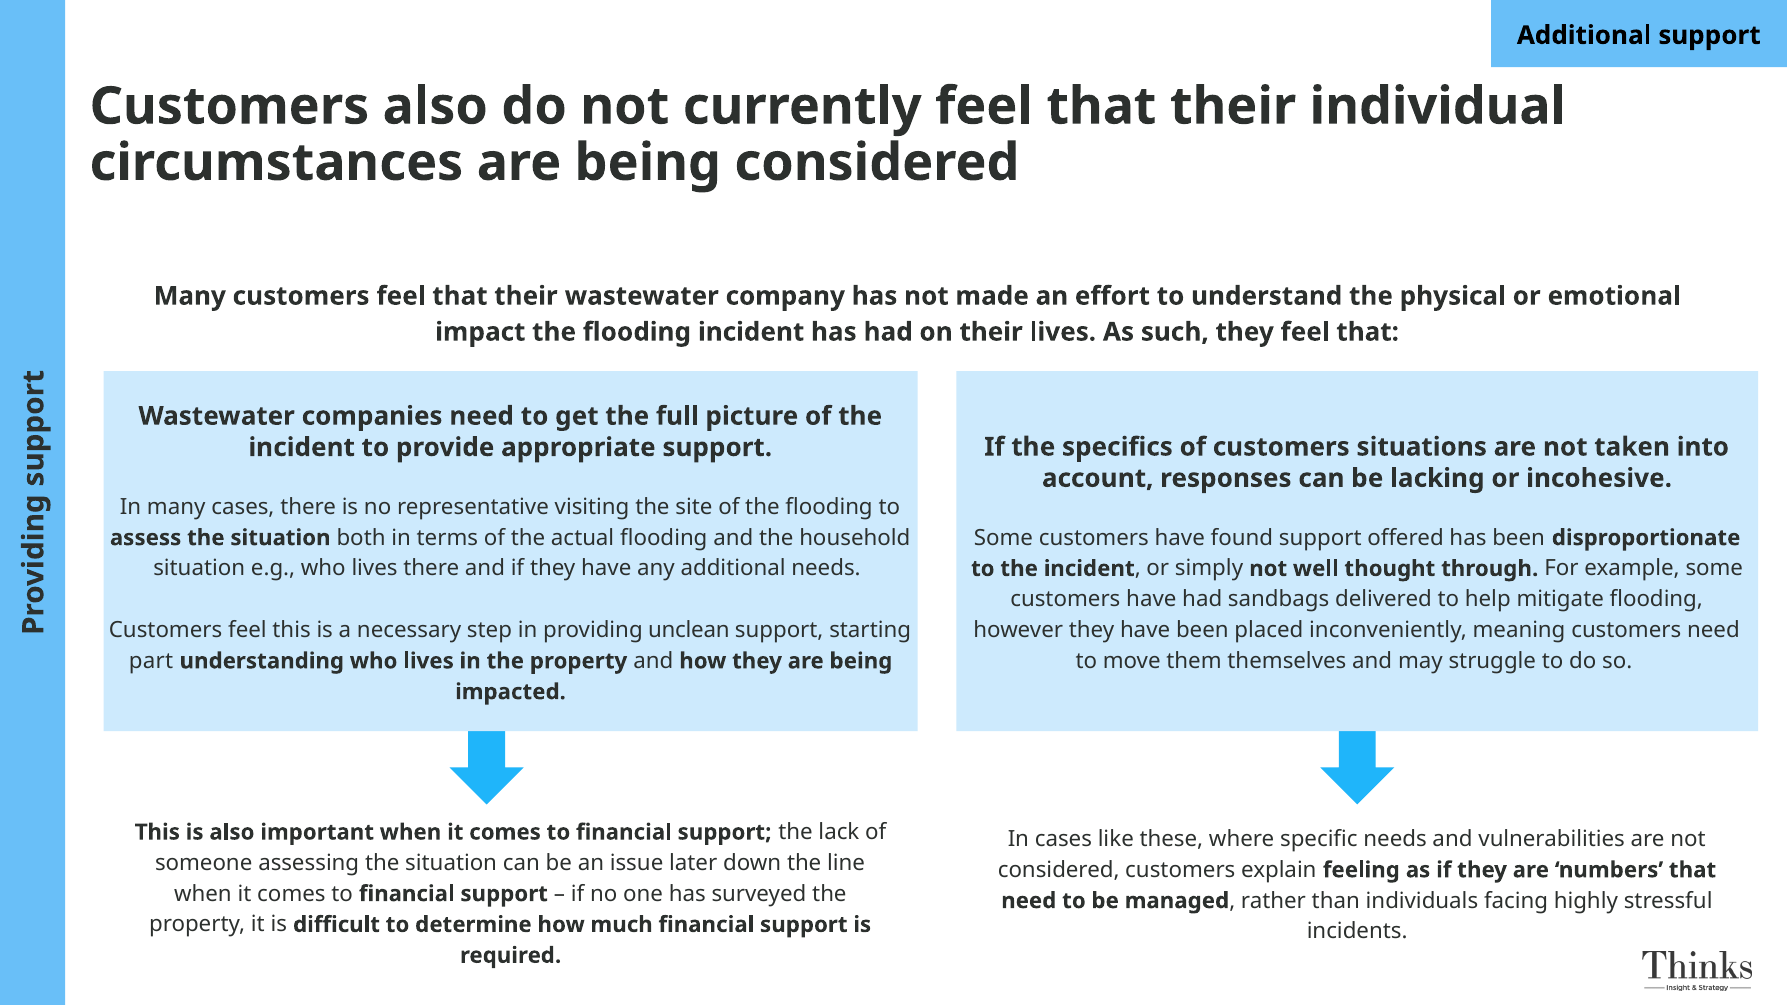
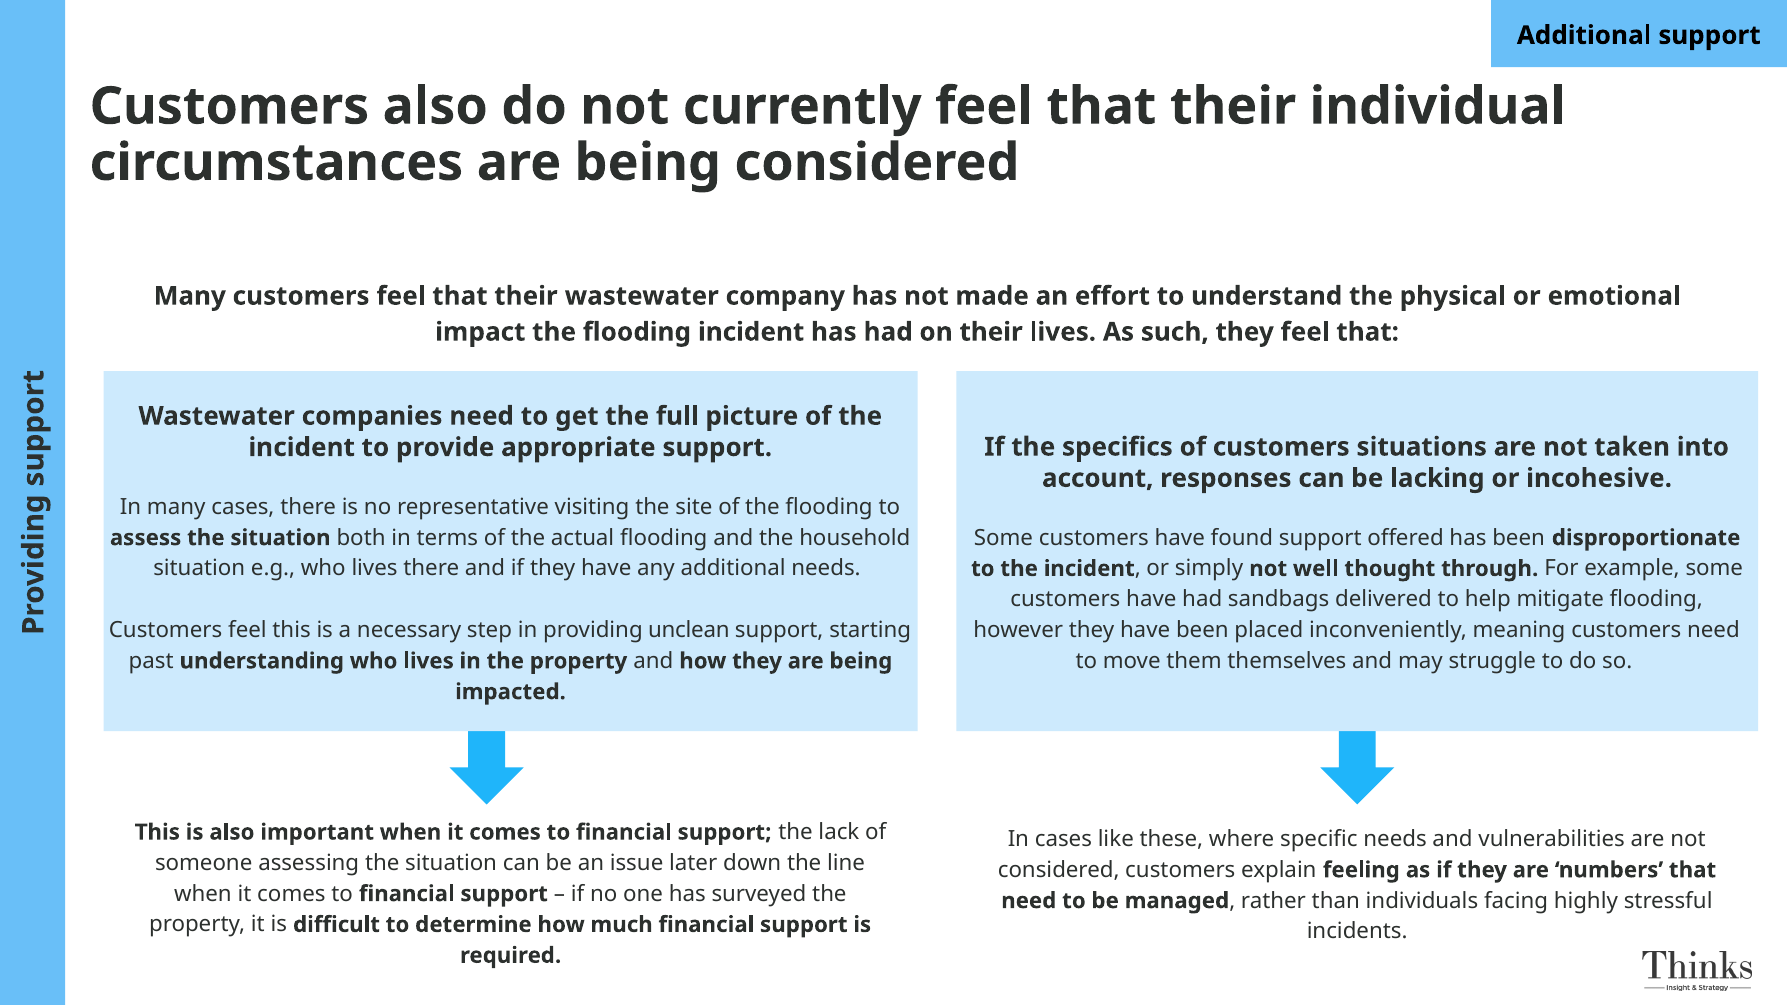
part: part -> past
